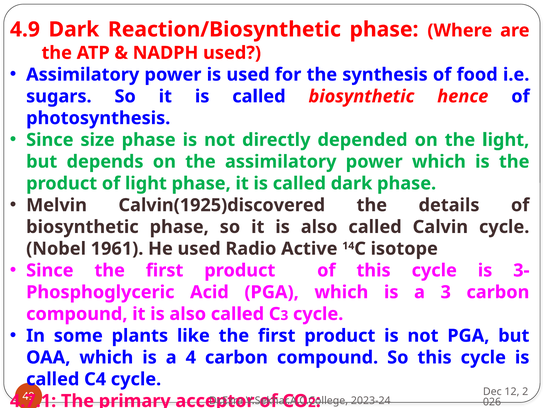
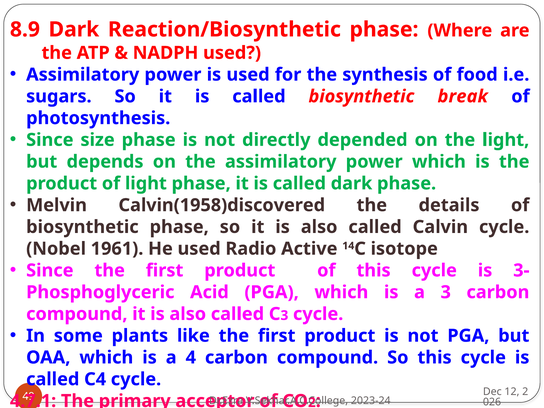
4.9: 4.9 -> 8.9
hence: hence -> break
Calvin(1925)discovered: Calvin(1925)discovered -> Calvin(1958)discovered
